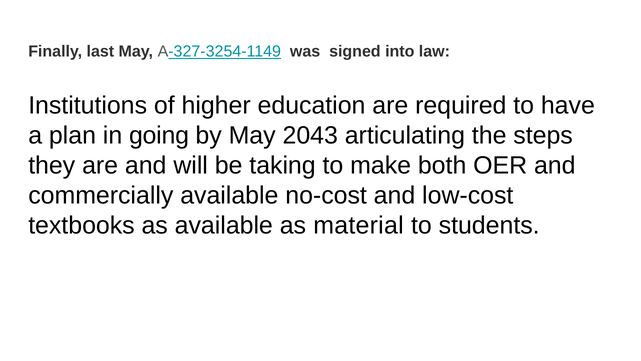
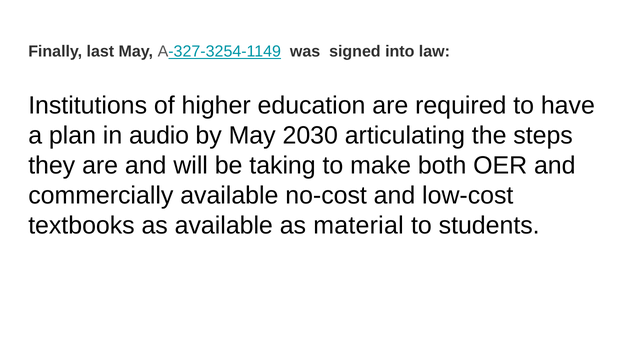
going: going -> audio
2043: 2043 -> 2030
